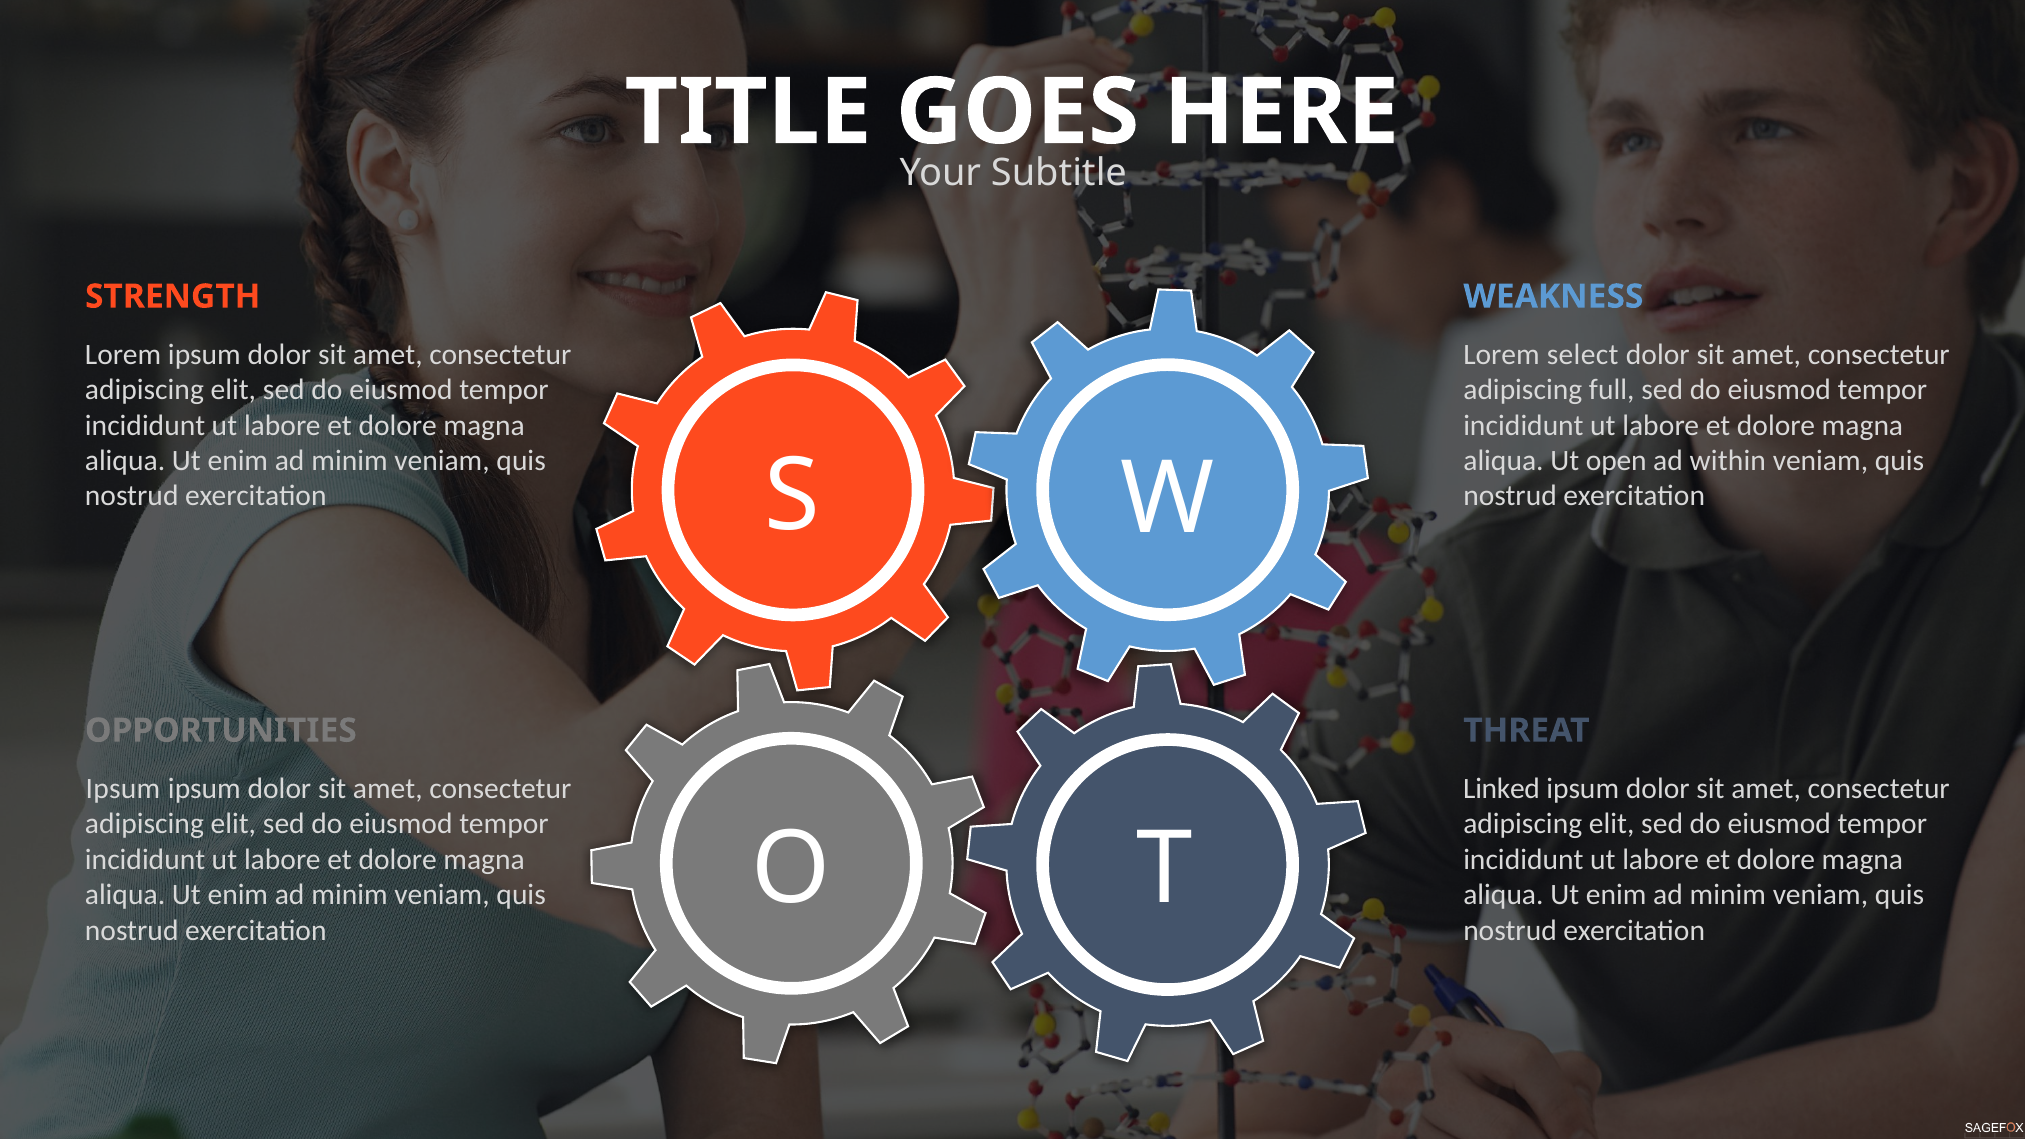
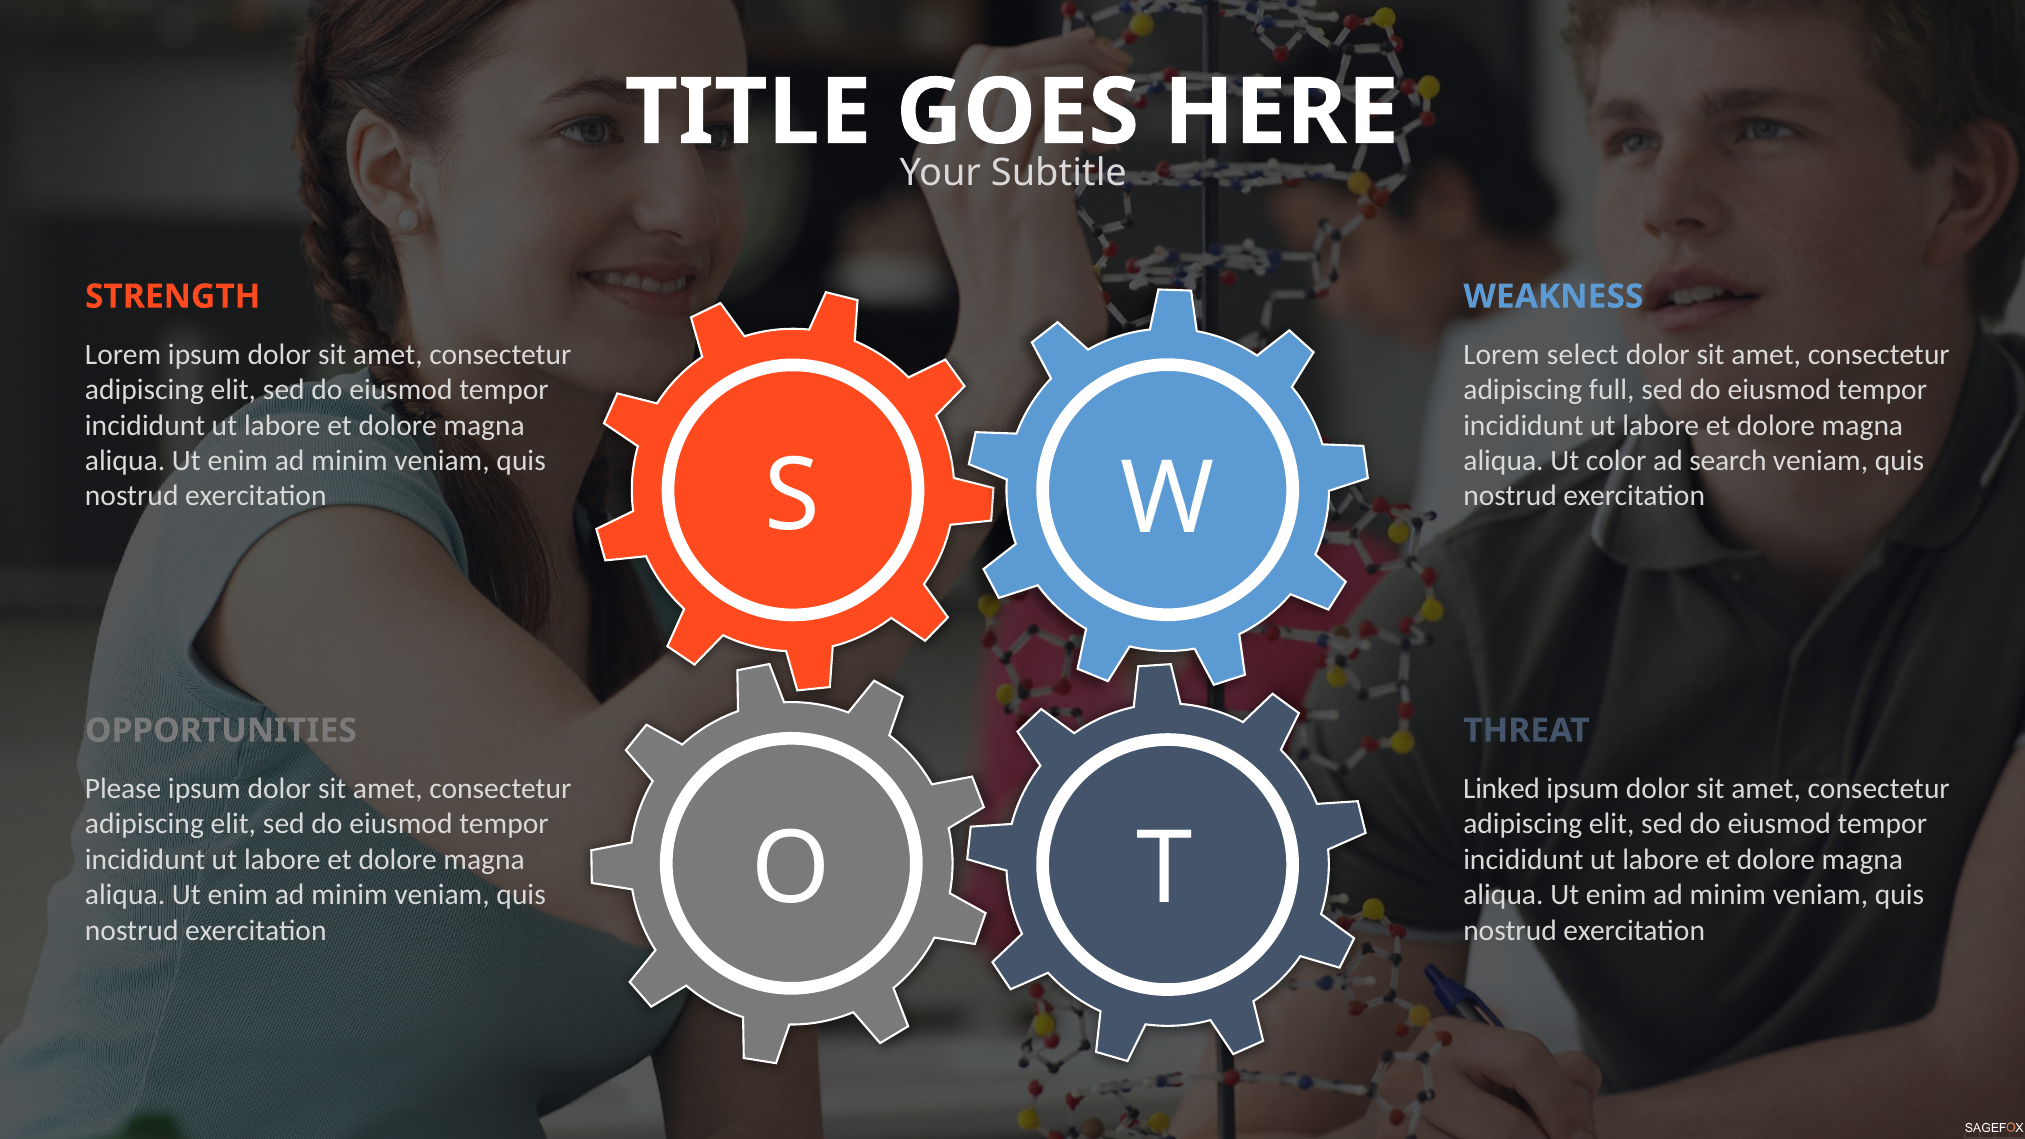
open: open -> color
within: within -> search
Ipsum at (123, 788): Ipsum -> Please
